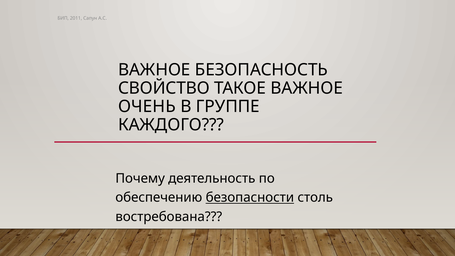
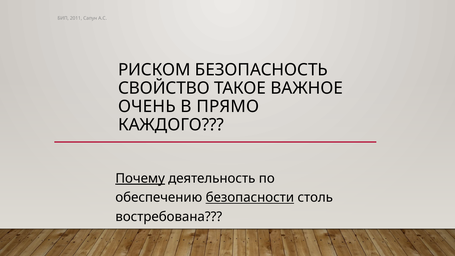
ВАЖНОЕ at (154, 70): ВАЖНОЕ -> РИСКОМ
ГРУППЕ: ГРУППЕ -> ПРЯМО
Почему underline: none -> present
